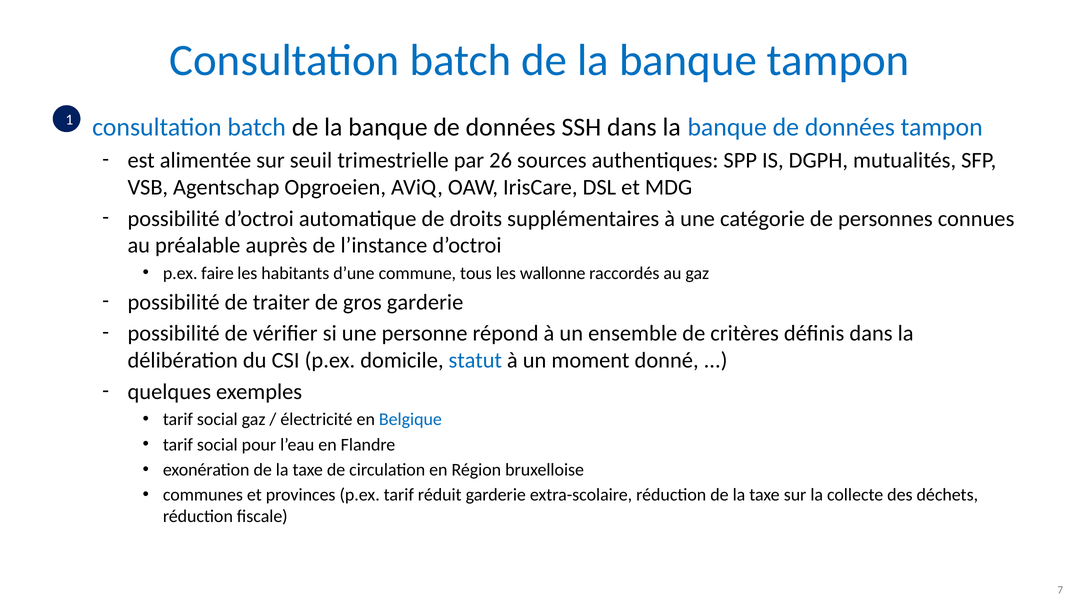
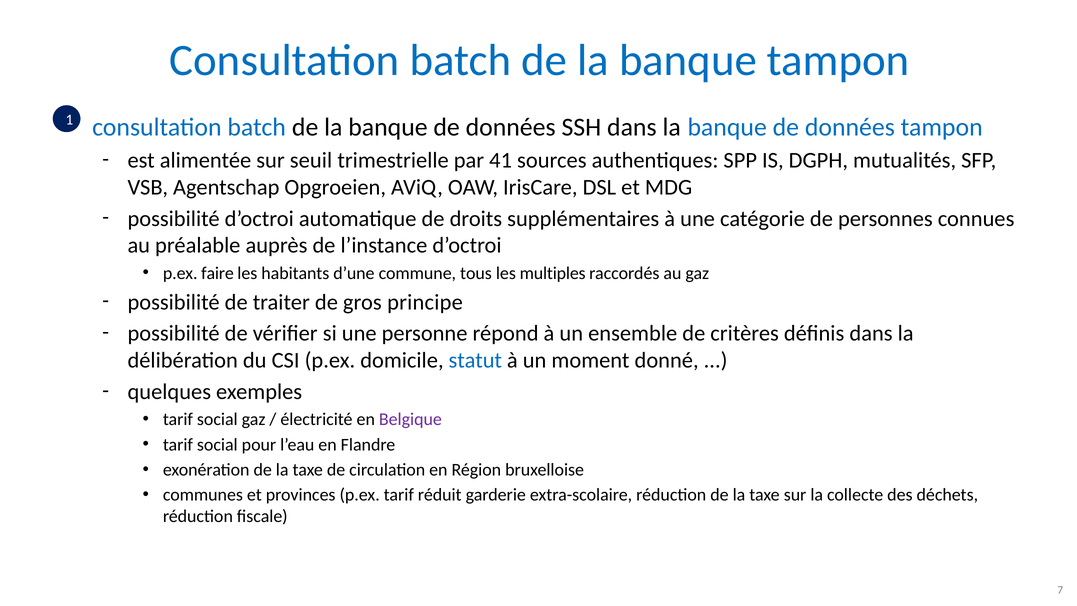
26: 26 -> 41
wallonne: wallonne -> multiples
gros garderie: garderie -> principe
Belgique colour: blue -> purple
